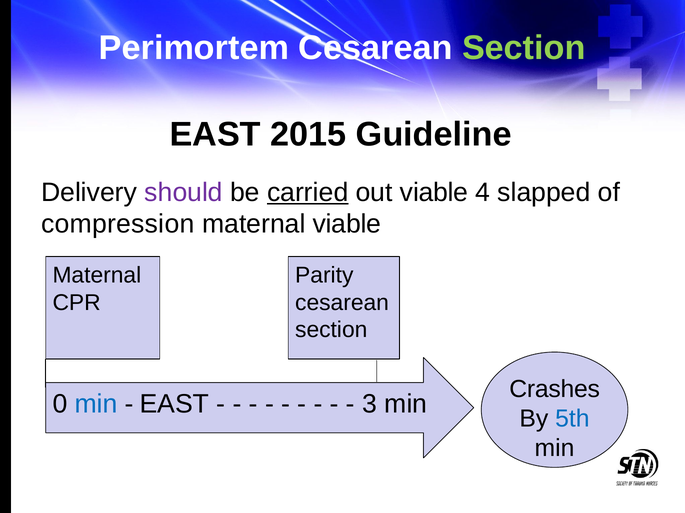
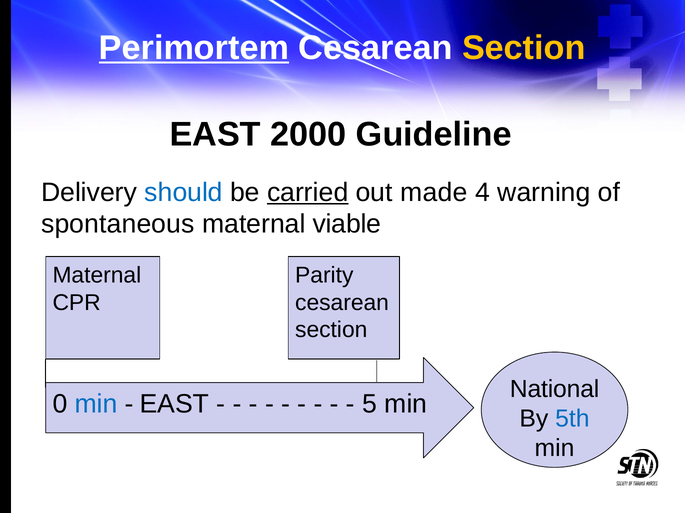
Perimortem underline: none -> present
Section at (524, 48) colour: light green -> yellow
2015: 2015 -> 2000
should colour: purple -> blue
out viable: viable -> made
slapped: slapped -> warning
compression: compression -> spontaneous
Crashes: Crashes -> National
3: 3 -> 5
